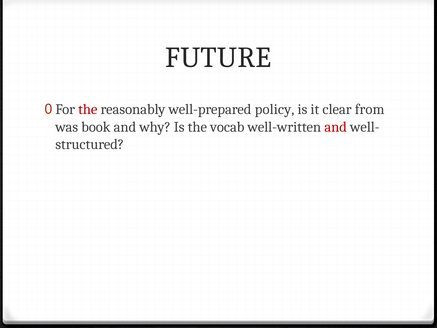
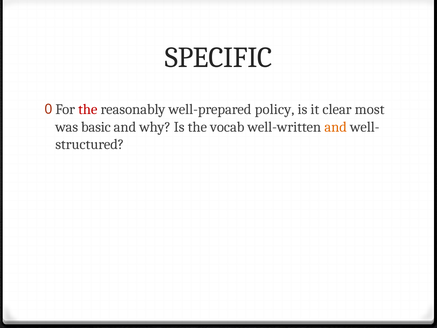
FUTURE: FUTURE -> SPECIFIC
from: from -> most
book: book -> basic
and at (336, 127) colour: red -> orange
